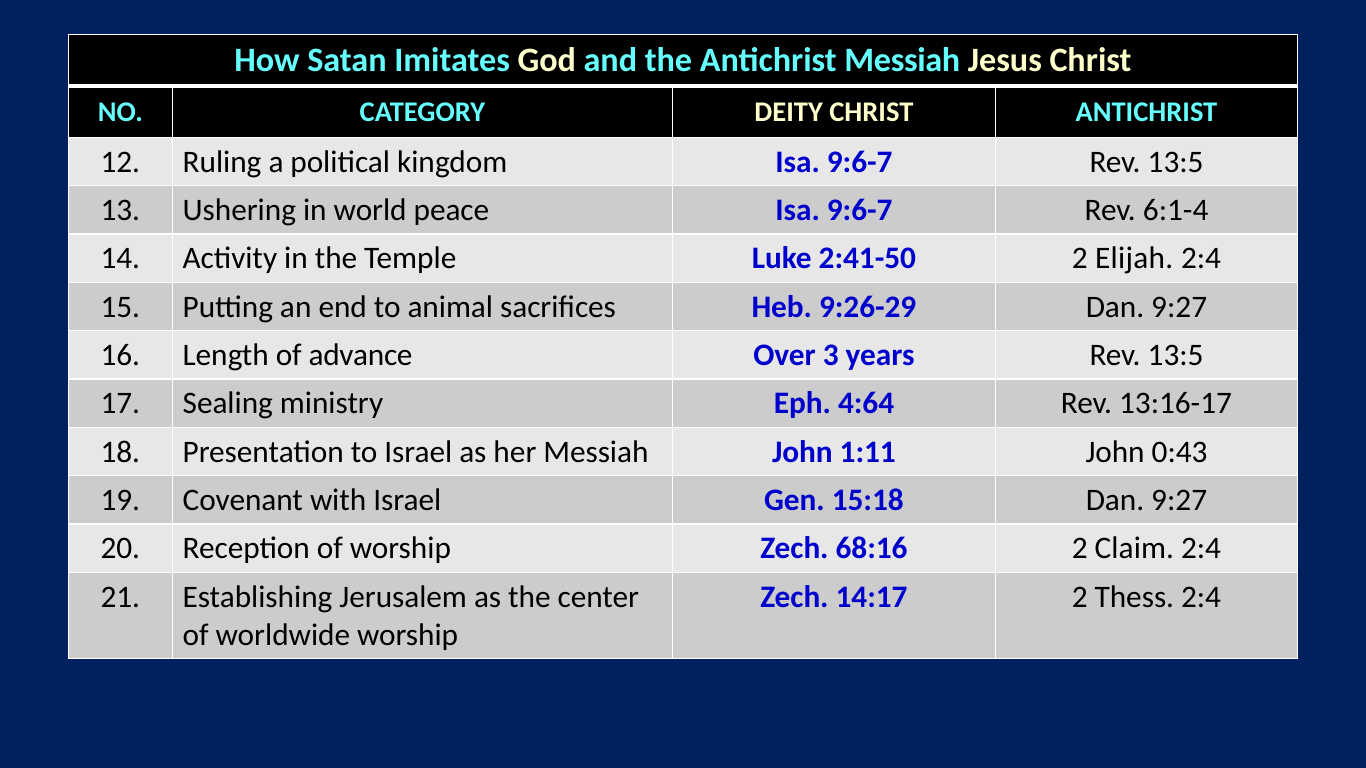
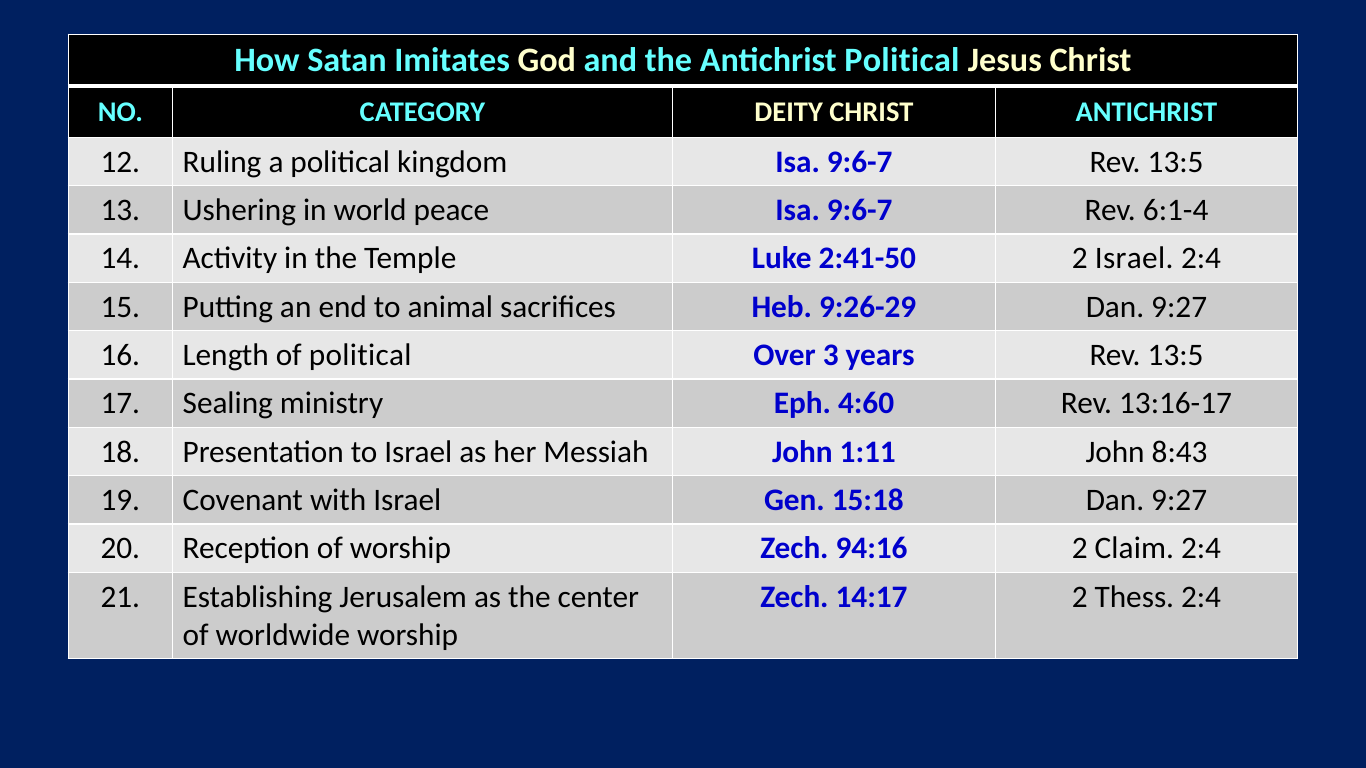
Antichrist Messiah: Messiah -> Political
2 Elijah: Elijah -> Israel
of advance: advance -> political
4:64: 4:64 -> 4:60
0:43: 0:43 -> 8:43
68:16: 68:16 -> 94:16
